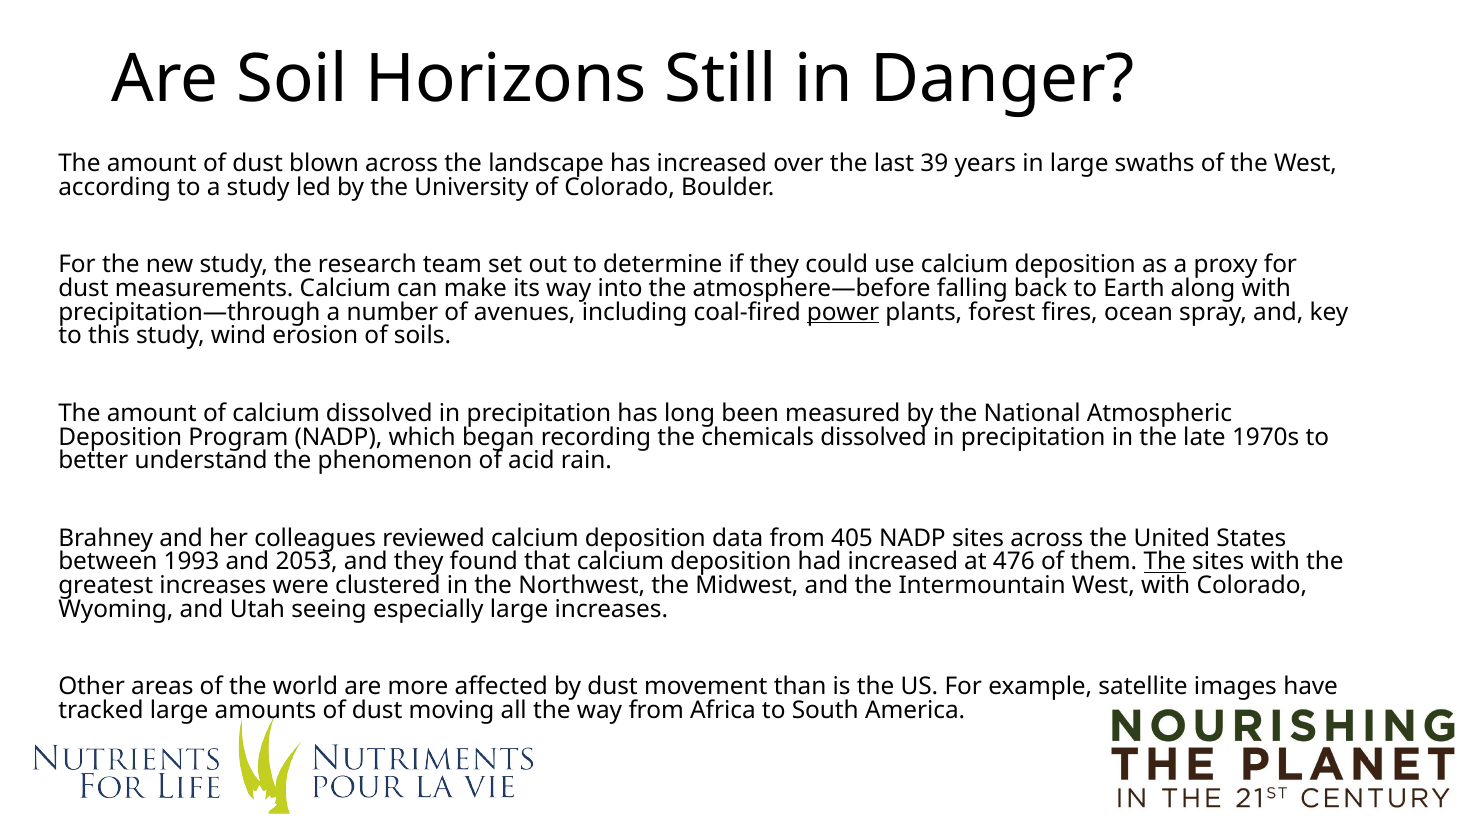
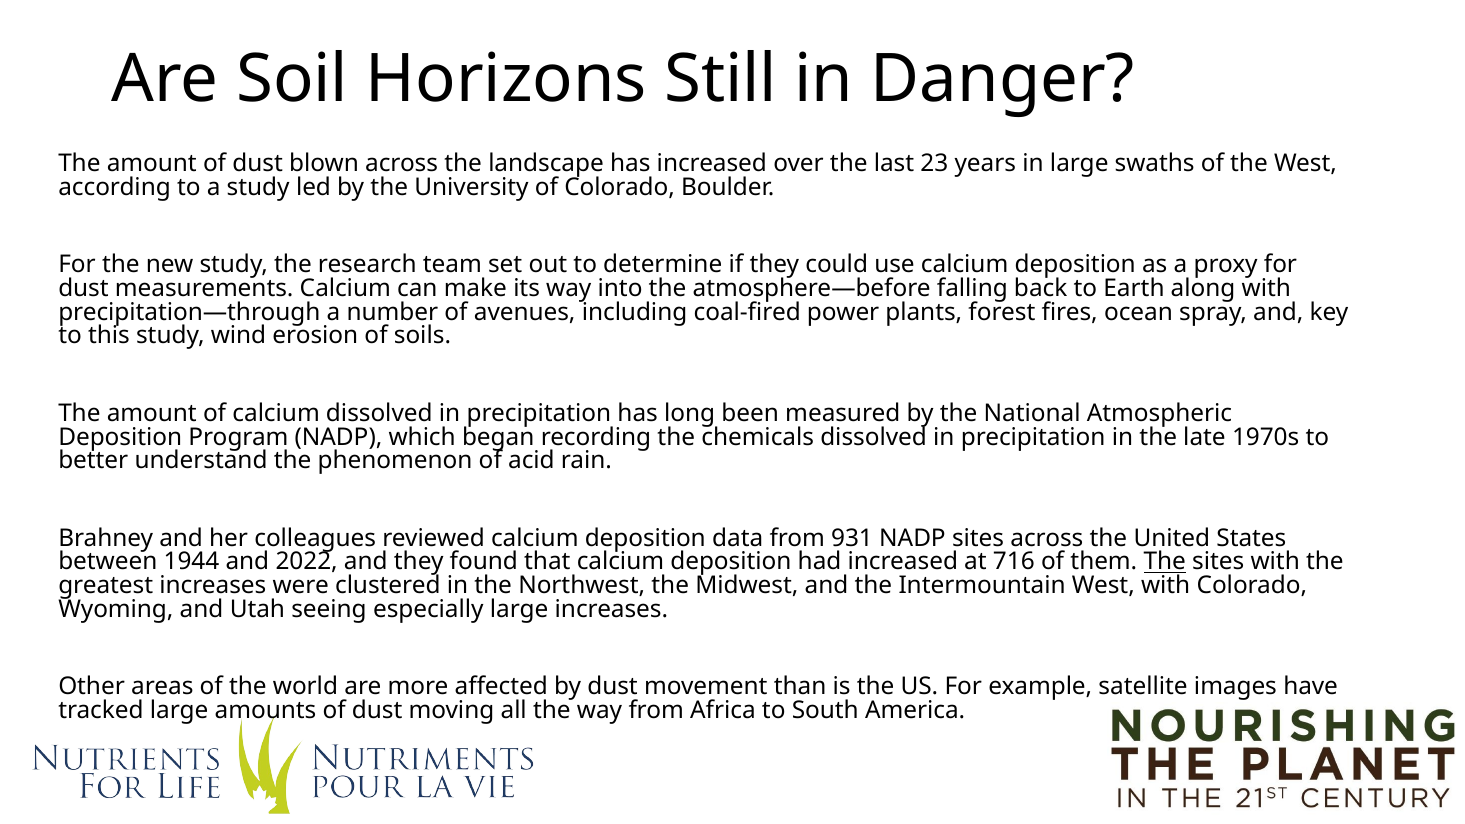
39: 39 -> 23
power underline: present -> none
405: 405 -> 931
1993: 1993 -> 1944
2053: 2053 -> 2022
476: 476 -> 716
